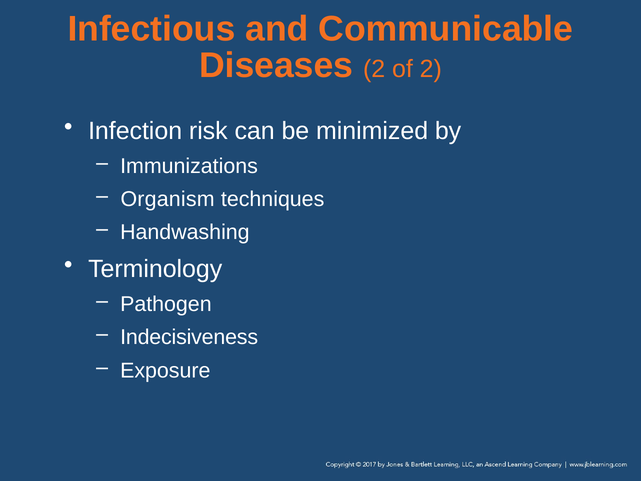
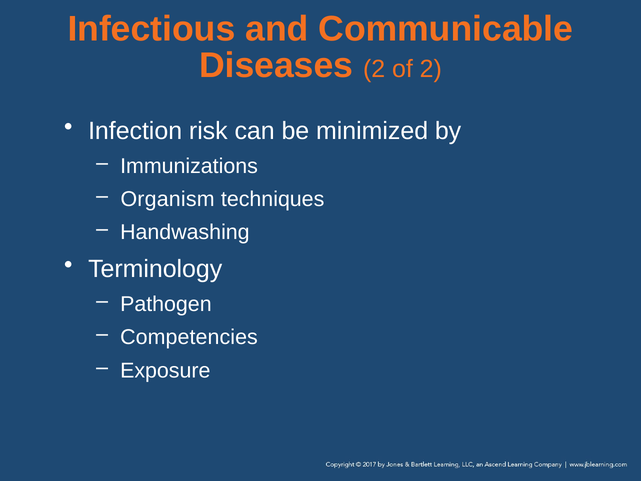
Indecisiveness: Indecisiveness -> Competencies
